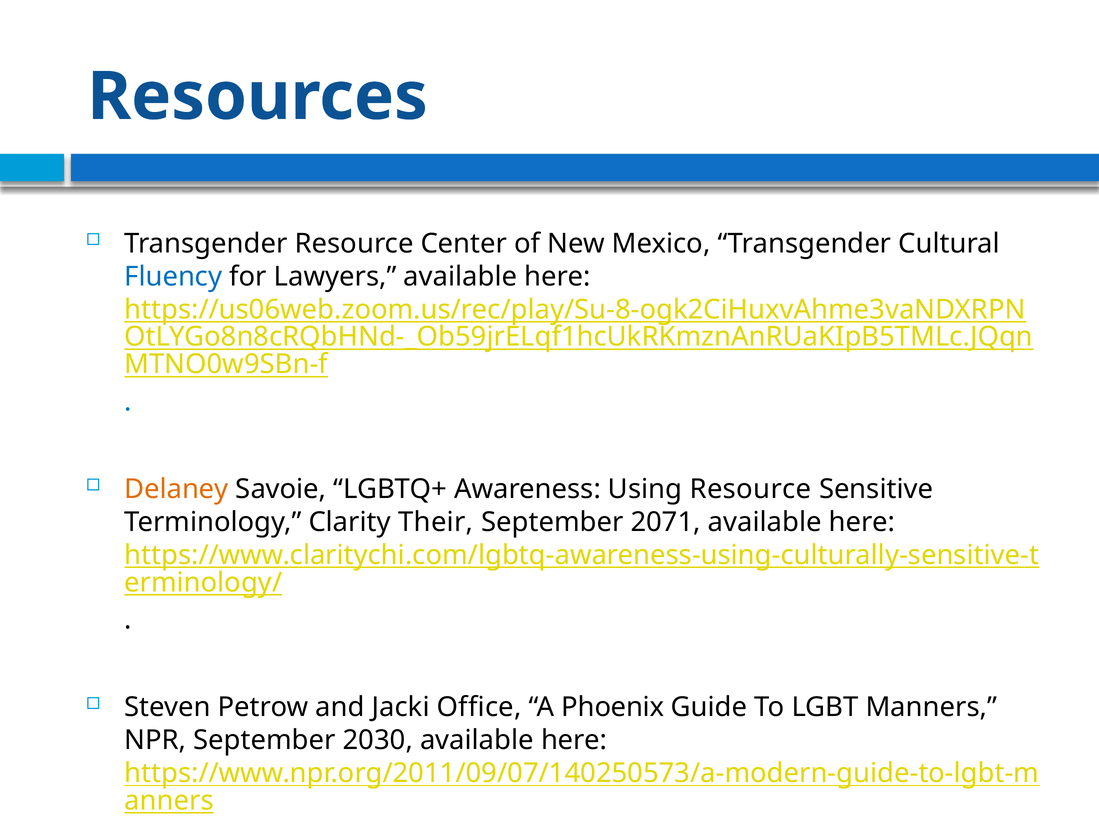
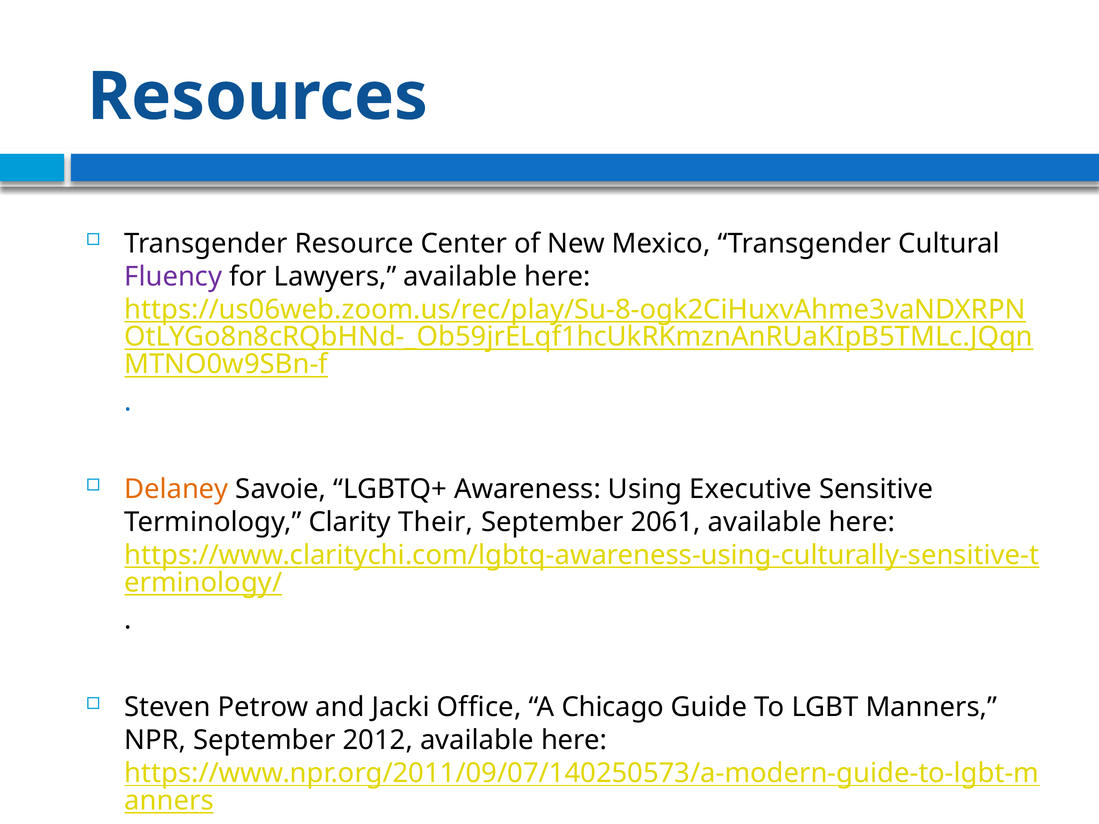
Fluency colour: blue -> purple
Using Resource: Resource -> Executive
2071: 2071 -> 2061
Phoenix: Phoenix -> Chicago
2030: 2030 -> 2012
